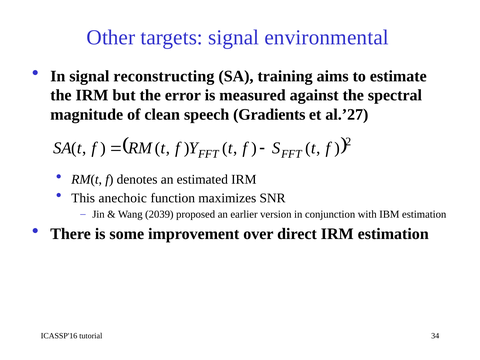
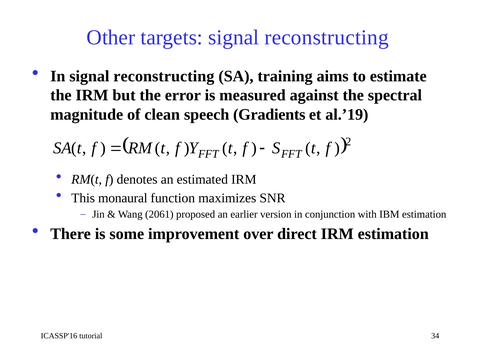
targets signal environmental: environmental -> reconstructing
al.’27: al.’27 -> al.’19
anechoic: anechoic -> monaural
2039: 2039 -> 2061
